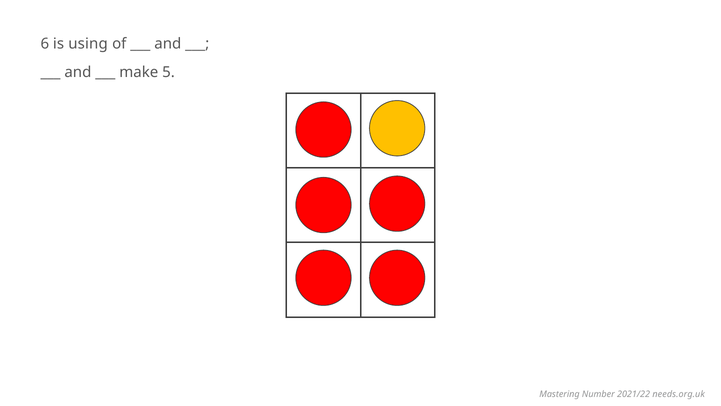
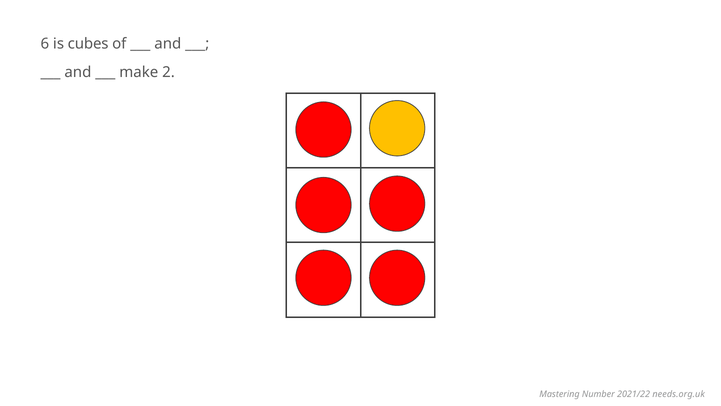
using: using -> cubes
5: 5 -> 2
